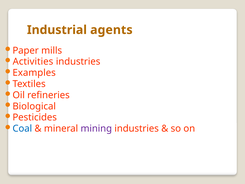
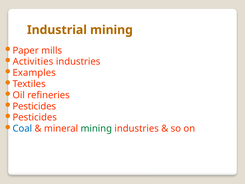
Industrial agents: agents -> mining
Biological at (34, 106): Biological -> Pesticides
mining at (96, 128) colour: purple -> green
